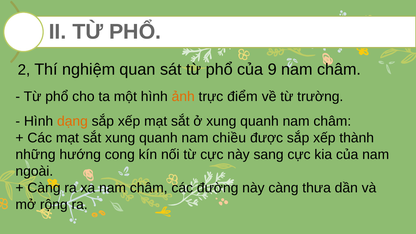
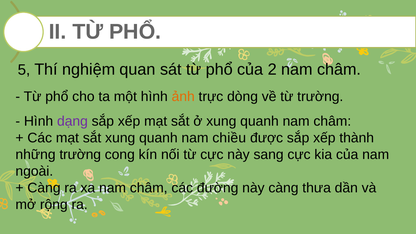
2: 2 -> 5
9: 9 -> 2
điểm: điểm -> dòng
dạng colour: orange -> purple
những hướng: hướng -> trường
